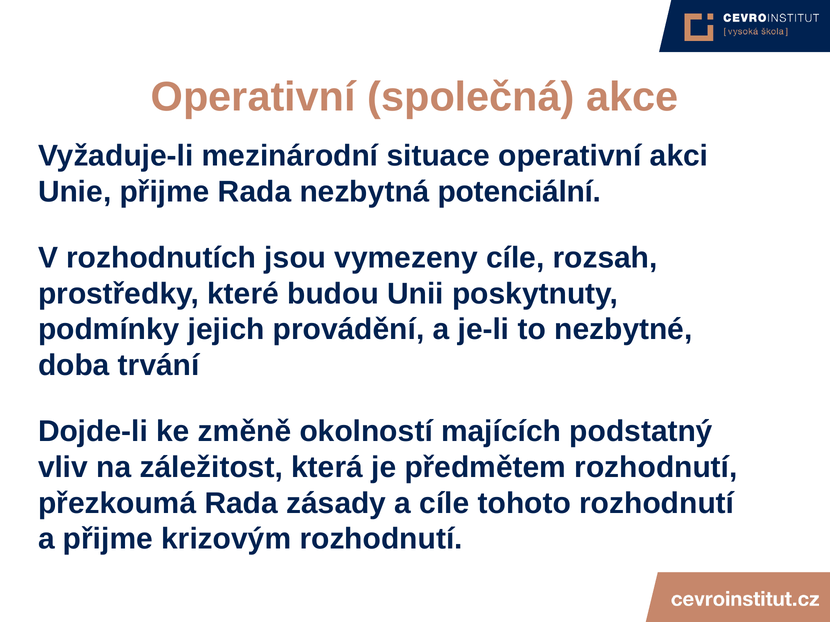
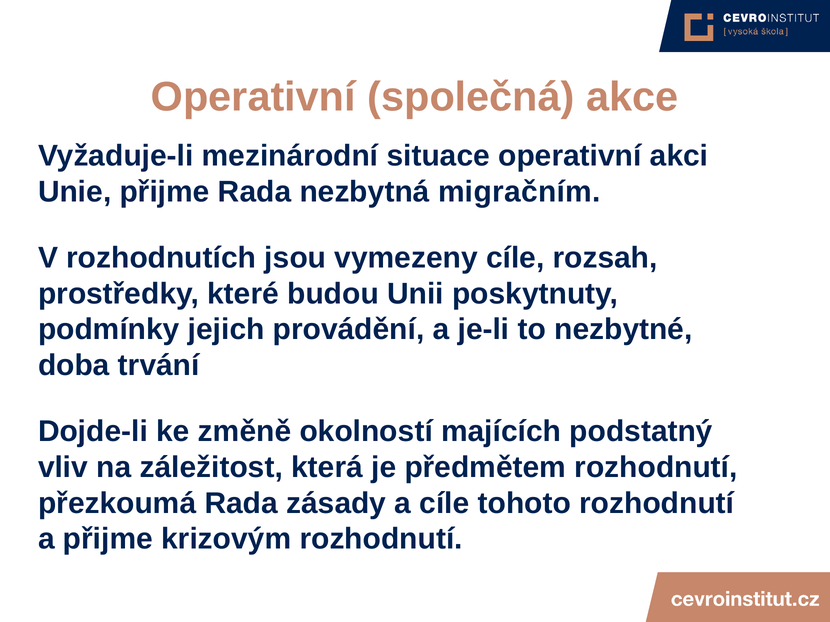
potenciální: potenciální -> migračním
